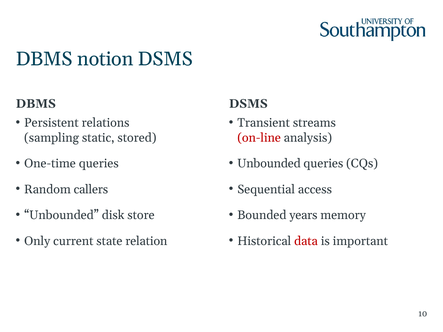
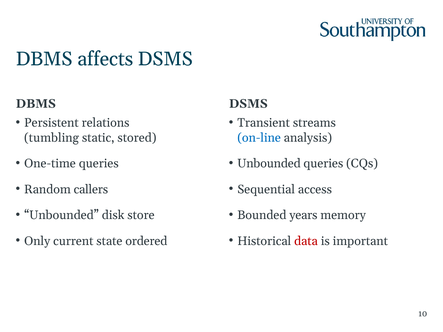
notion: notion -> affects
sampling: sampling -> tumbling
on-line colour: red -> blue
relation: relation -> ordered
